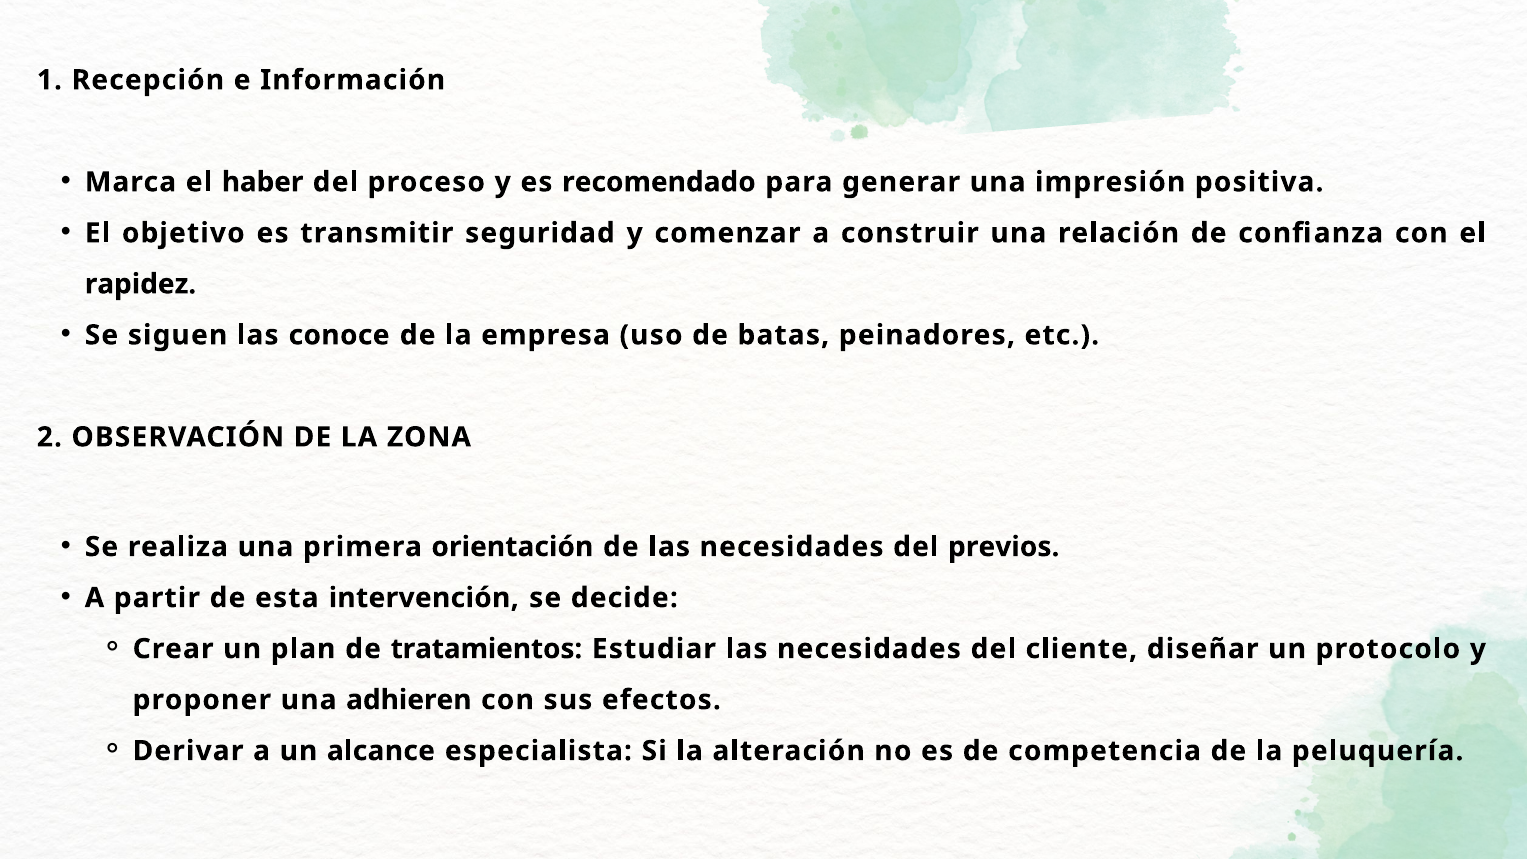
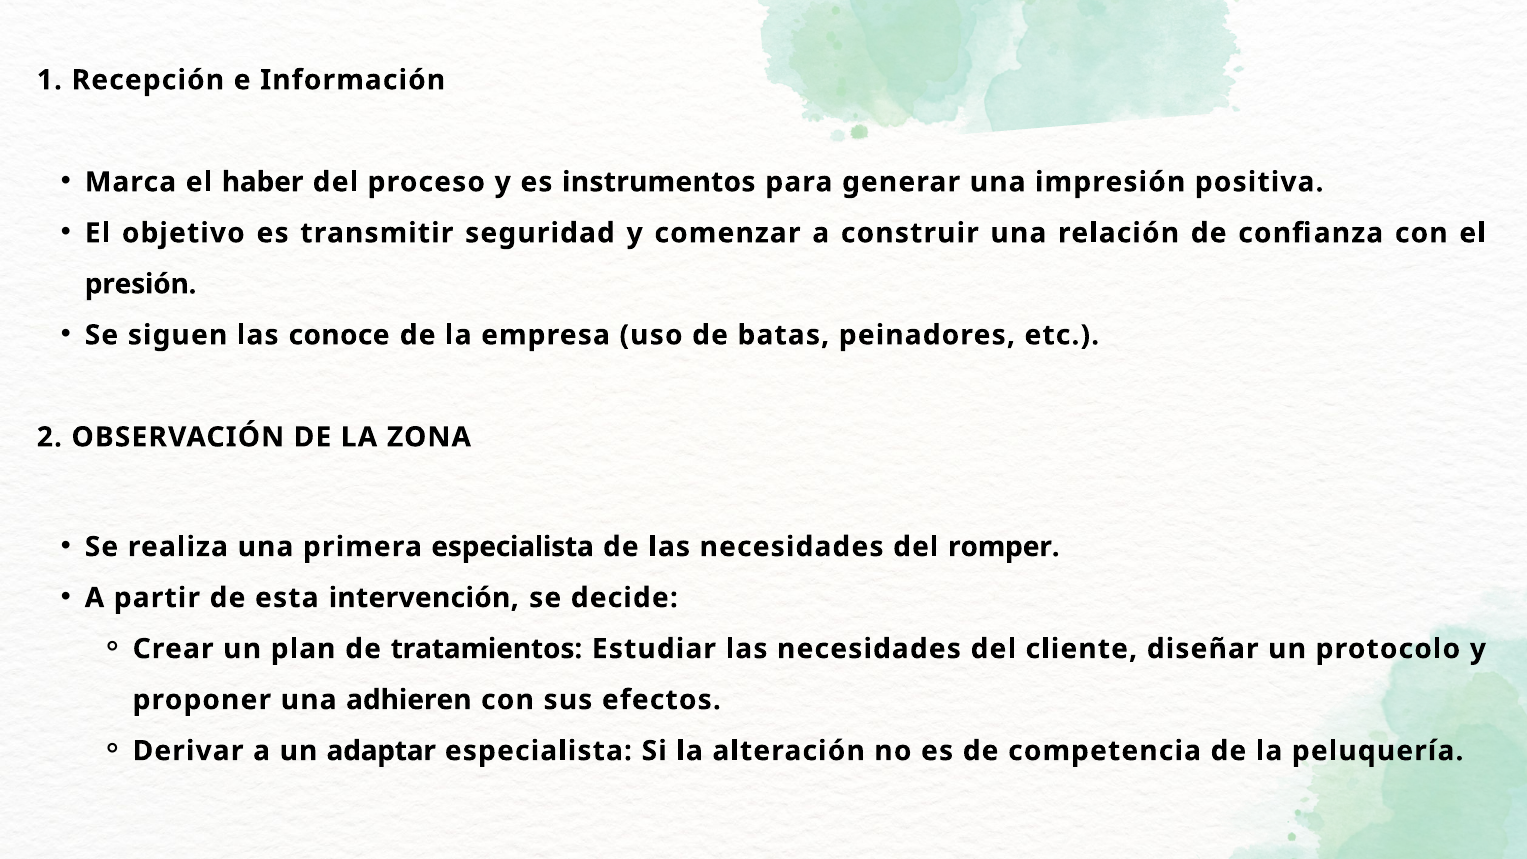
recomendado: recomendado -> instrumentos
rapidez: rapidez -> presión
primera orientación: orientación -> especialista
previos: previos -> romper
alcance: alcance -> adaptar
